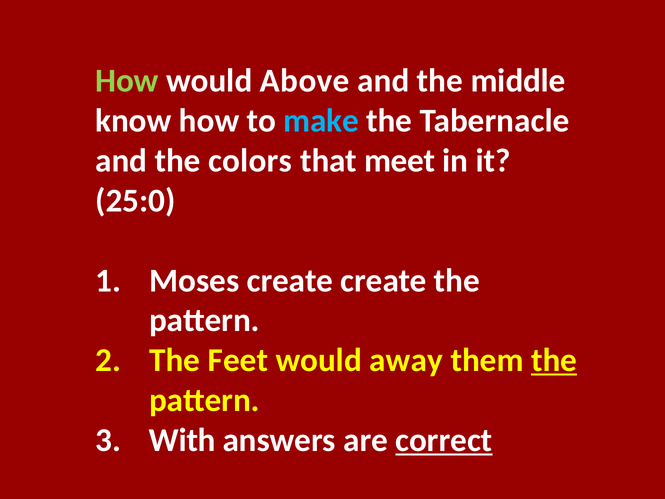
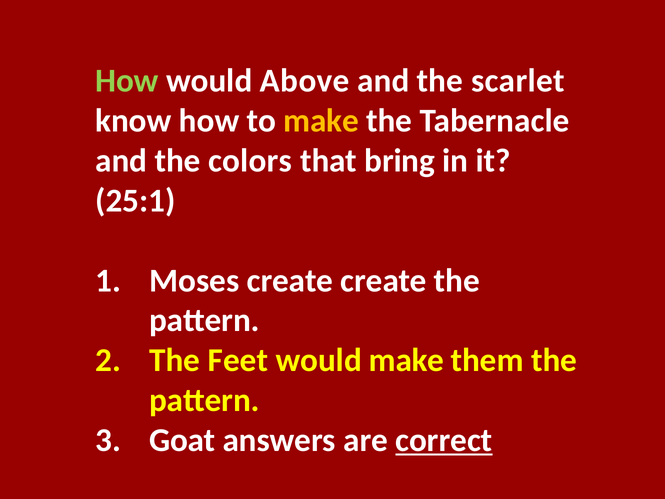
middle: middle -> scarlet
make at (321, 121) colour: light blue -> yellow
meet: meet -> bring
25:0: 25:0 -> 25:1
would away: away -> make
the at (554, 360) underline: present -> none
With: With -> Goat
